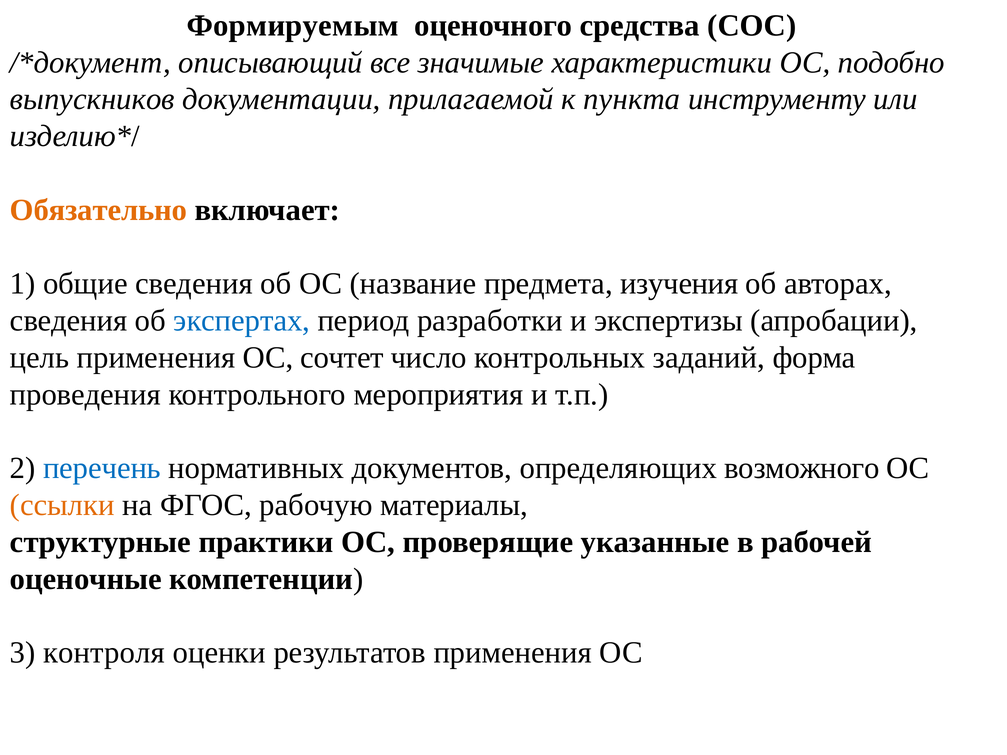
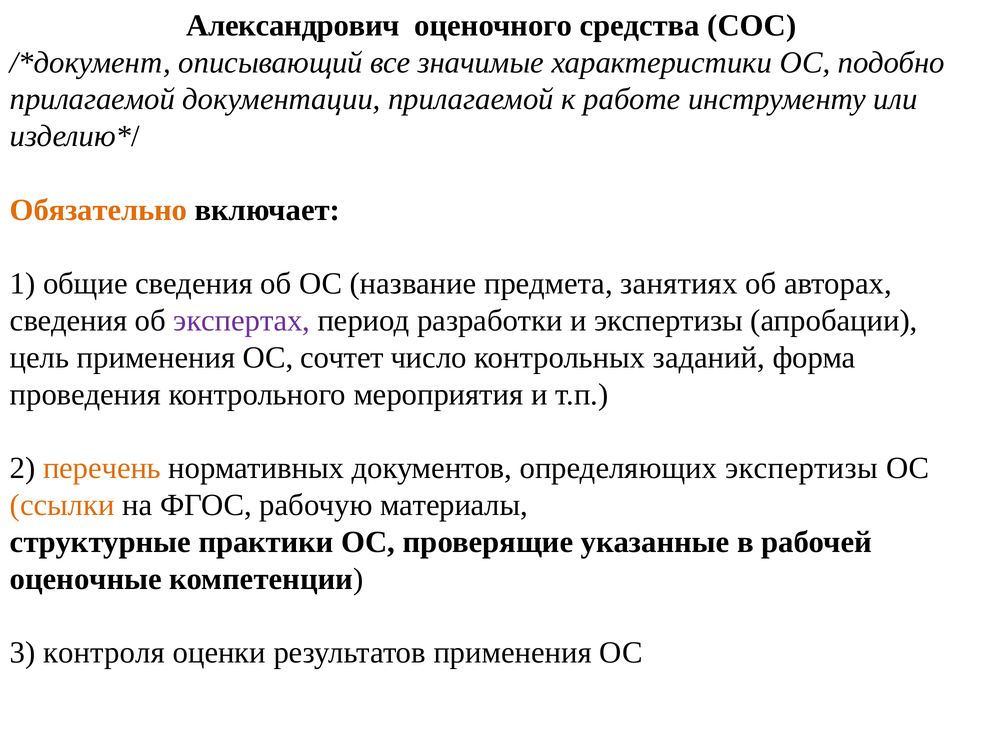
Формируемым: Формируемым -> Александрович
выпускников at (92, 99): выпускников -> прилагаемой
пункта: пункта -> работе
изучения: изучения -> занятиях
экспертах colour: blue -> purple
перечень colour: blue -> orange
определяющих возможного: возможного -> экспертизы
